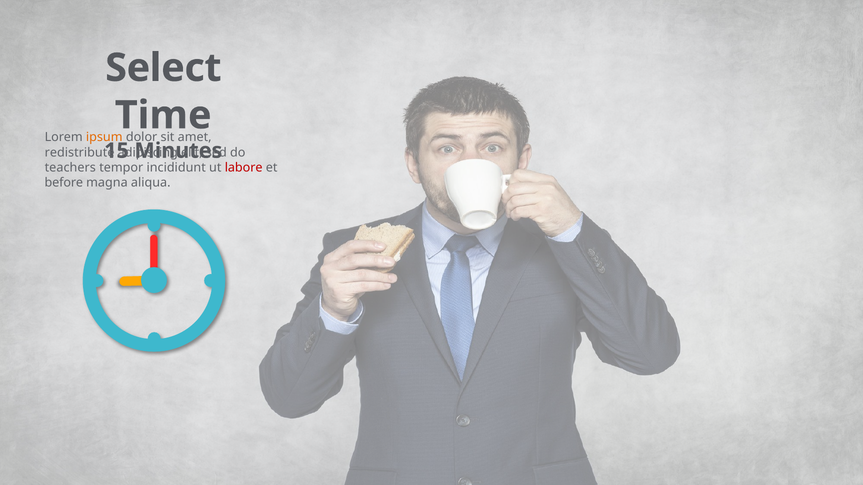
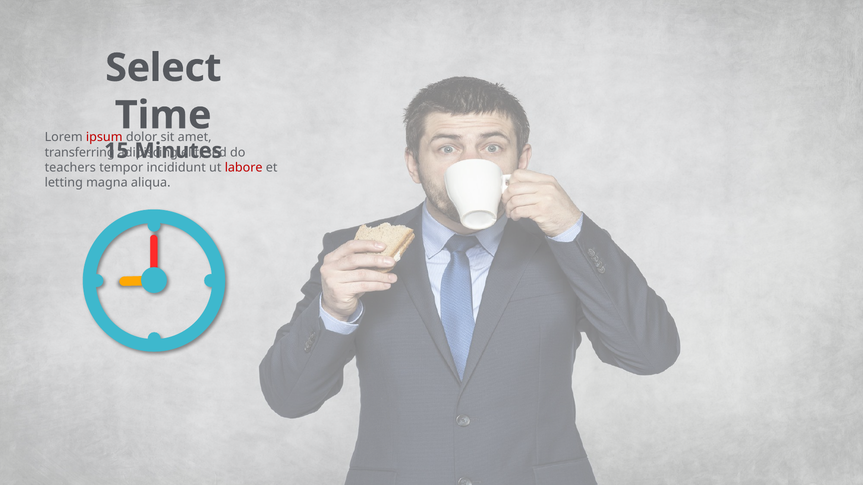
ipsum colour: orange -> red
redistribute: redistribute -> transferring
before: before -> letting
